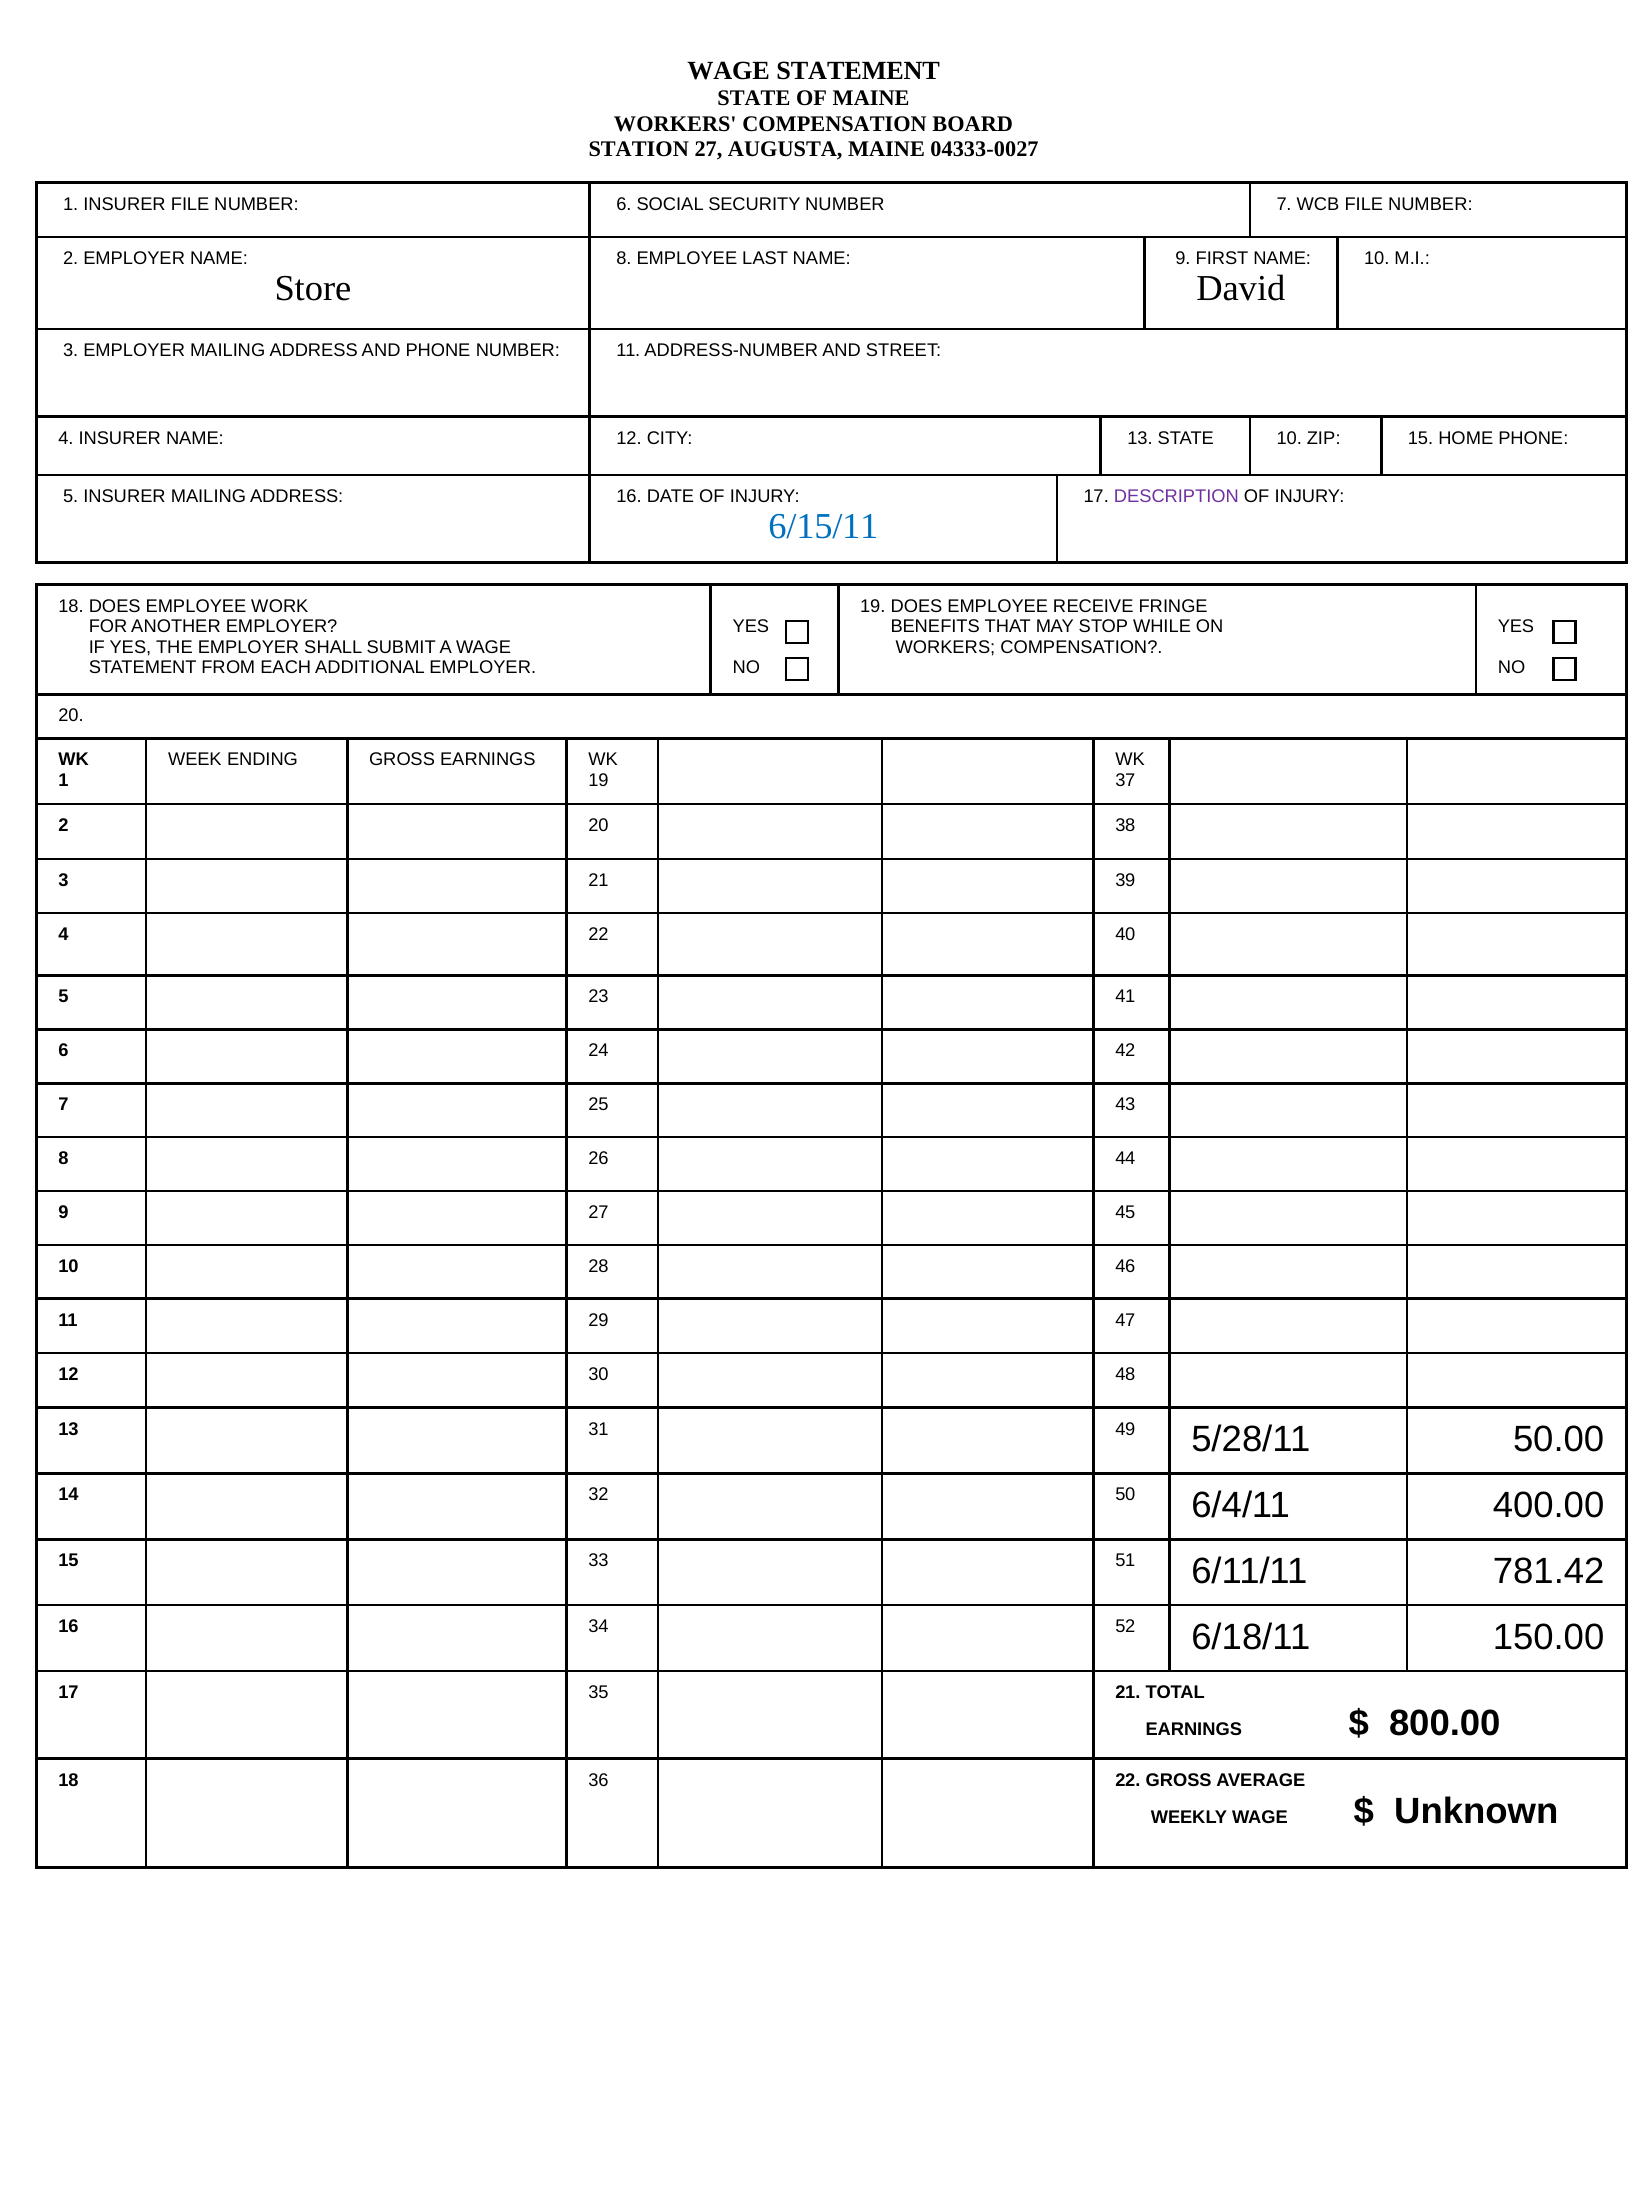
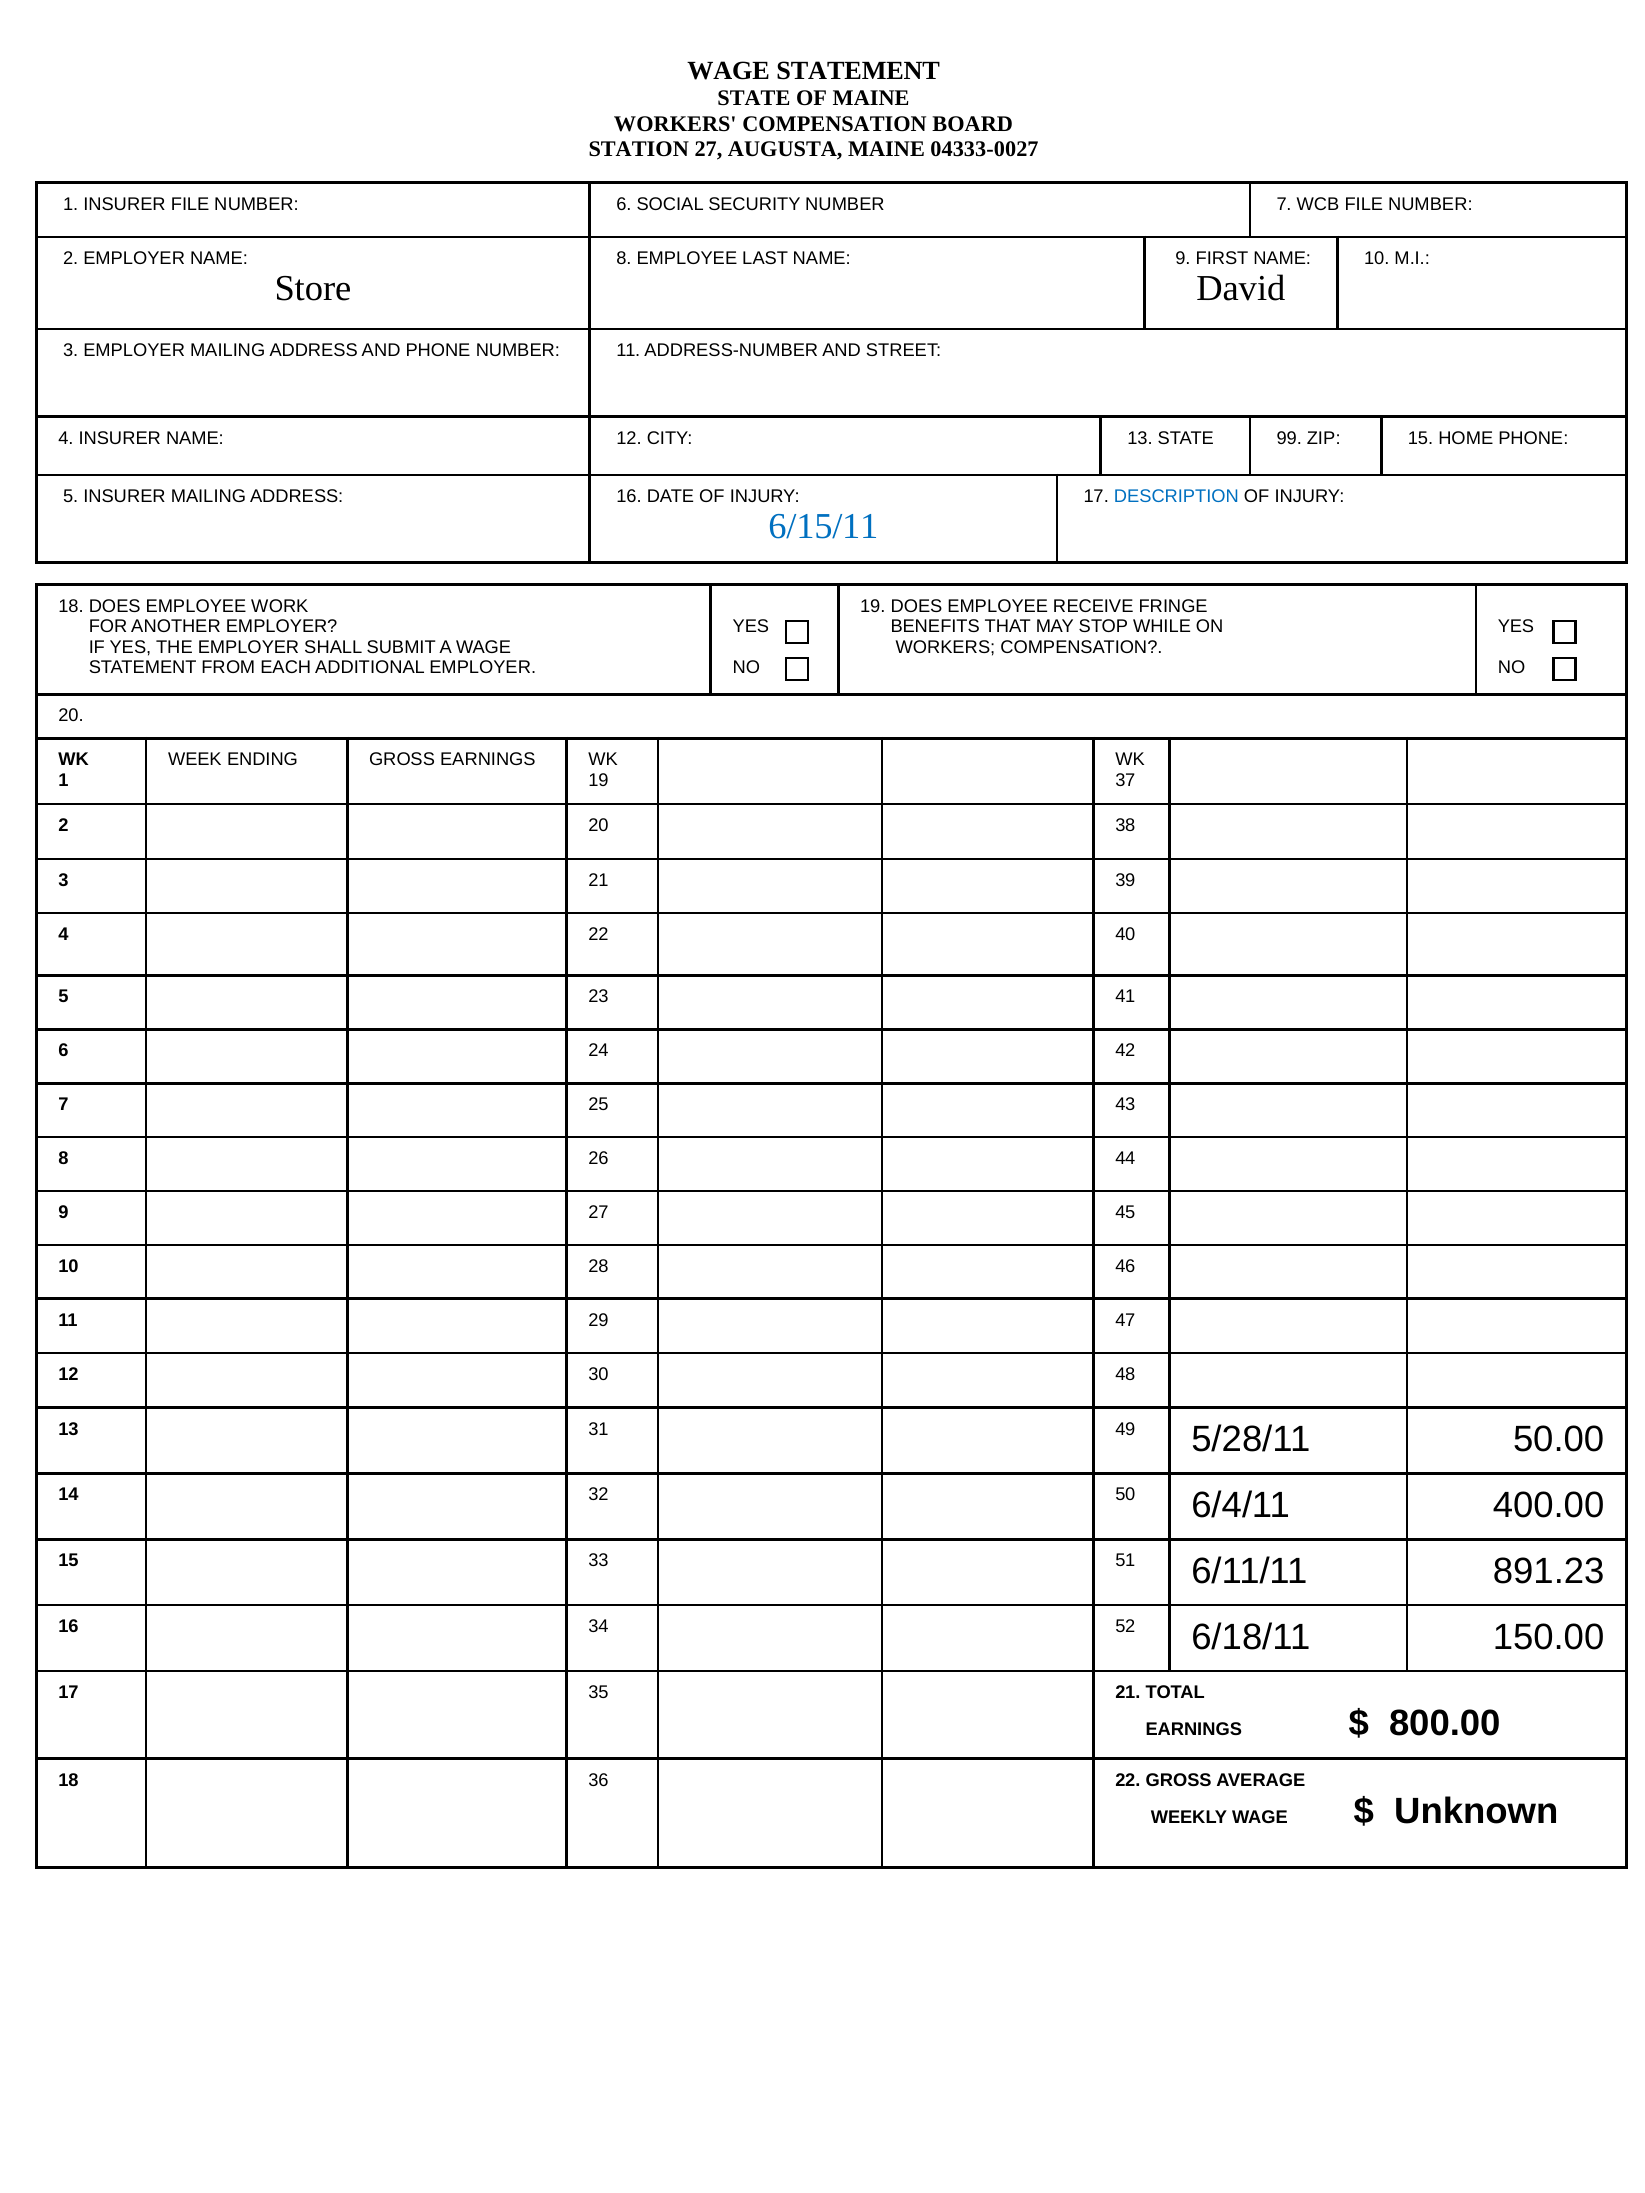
STATE 10: 10 -> 99
DESCRIPTION colour: purple -> blue
781.42: 781.42 -> 891.23
